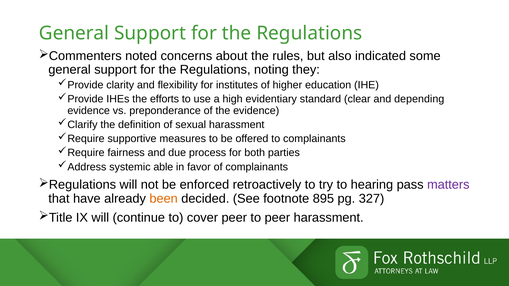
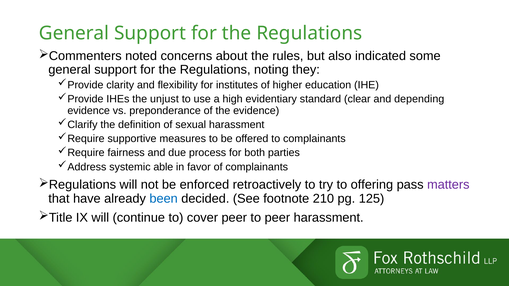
efforts: efforts -> unjust
hearing: hearing -> offering
been colour: orange -> blue
895: 895 -> 210
327: 327 -> 125
